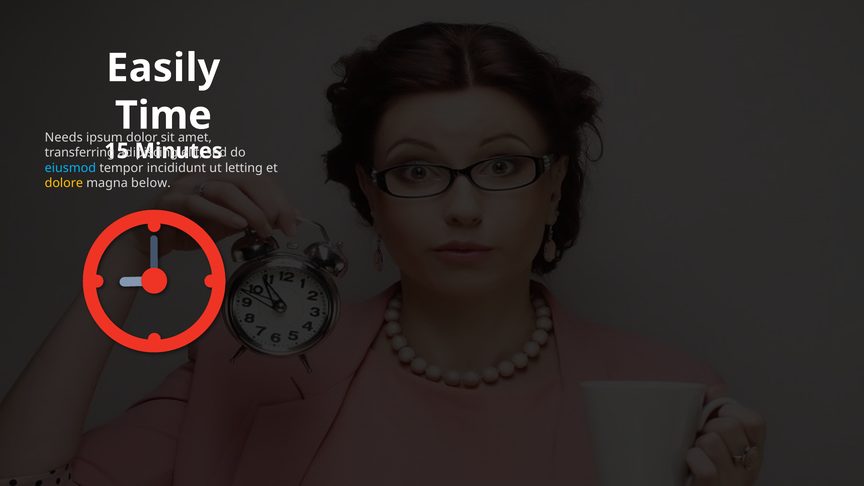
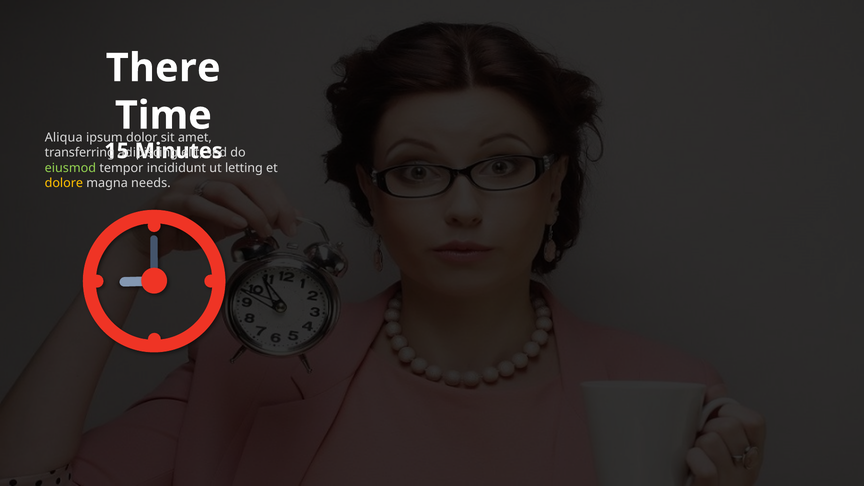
Easily: Easily -> There
Needs: Needs -> Aliqua
eiusmod colour: light blue -> light green
below: below -> needs
